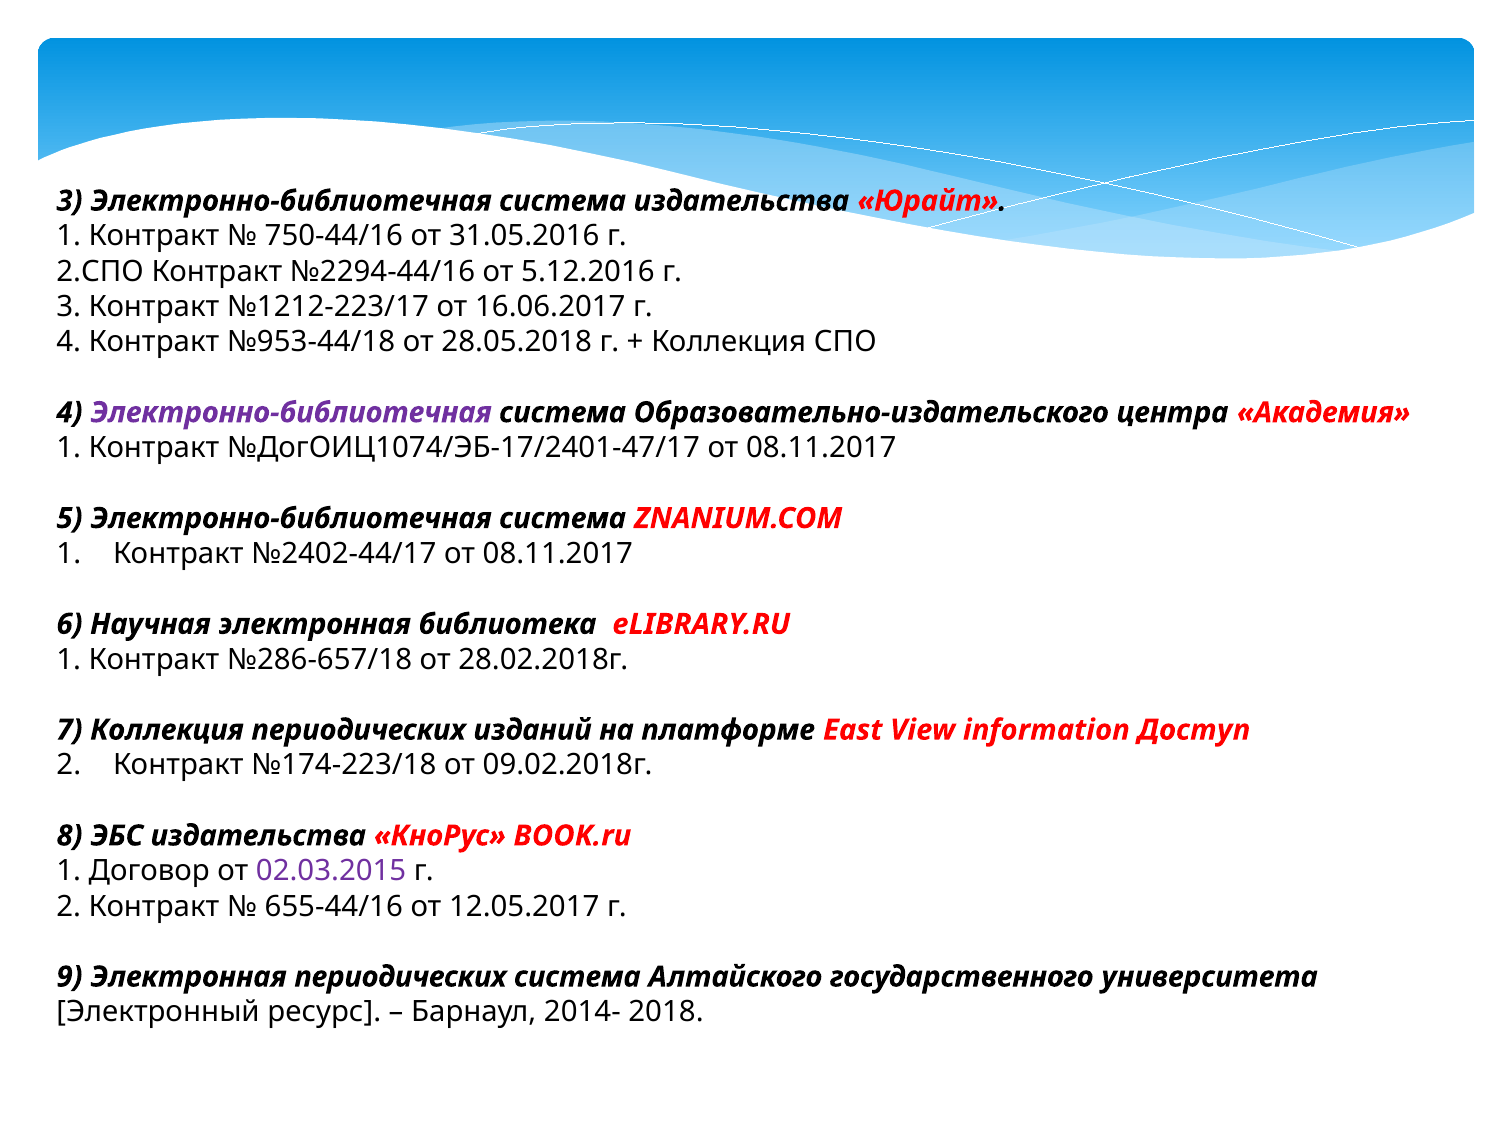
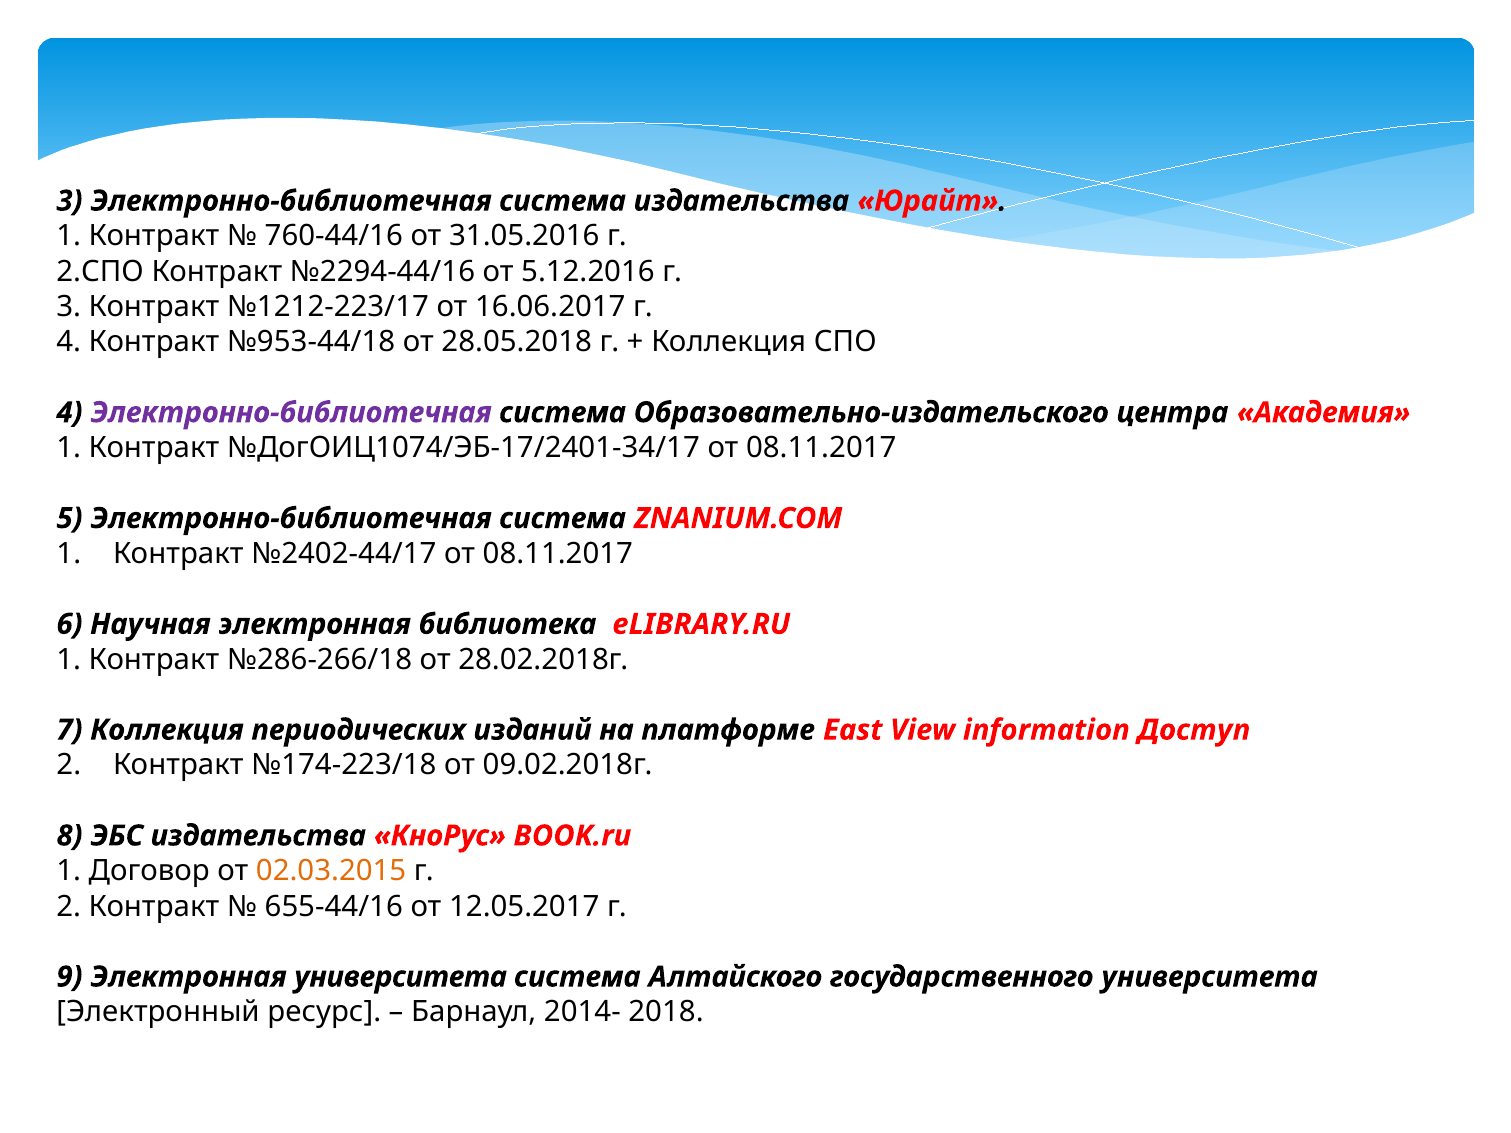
750-44/16: 750-44/16 -> 760-44/16
№ДогОИЦ1074/ЭБ-17/2401-47/17: №ДогОИЦ1074/ЭБ-17/2401-47/17 -> №ДогОИЦ1074/ЭБ-17/2401-34/17
№286-657/18: №286-657/18 -> №286-266/18
02.03.2015 colour: purple -> orange
Электронная периодических: периодических -> университета
